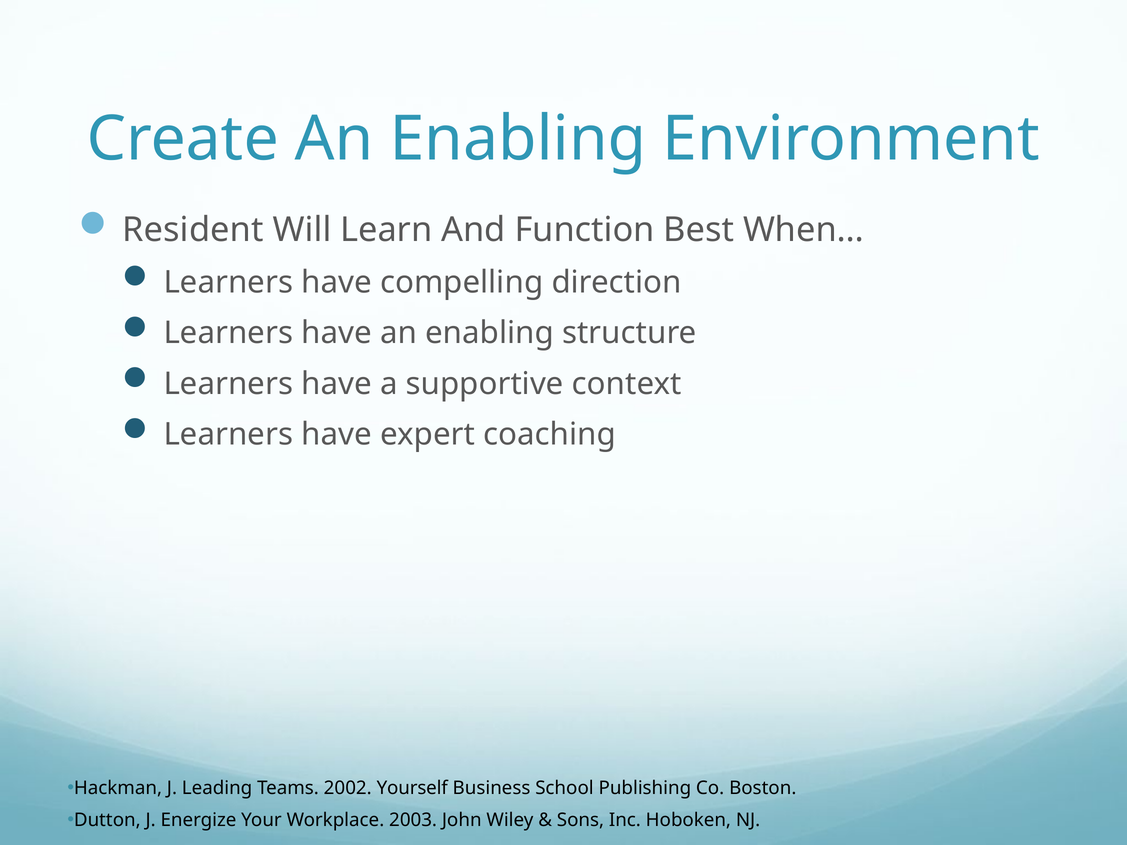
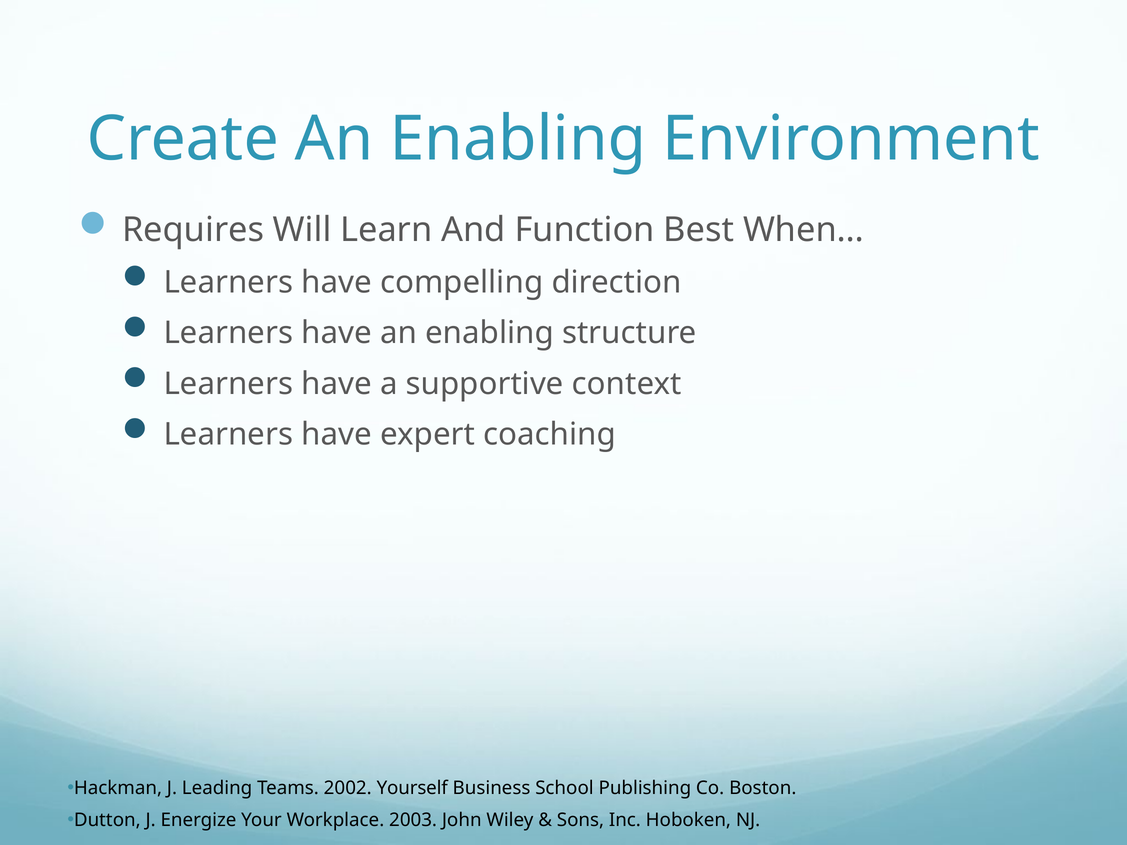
Resident: Resident -> Requires
